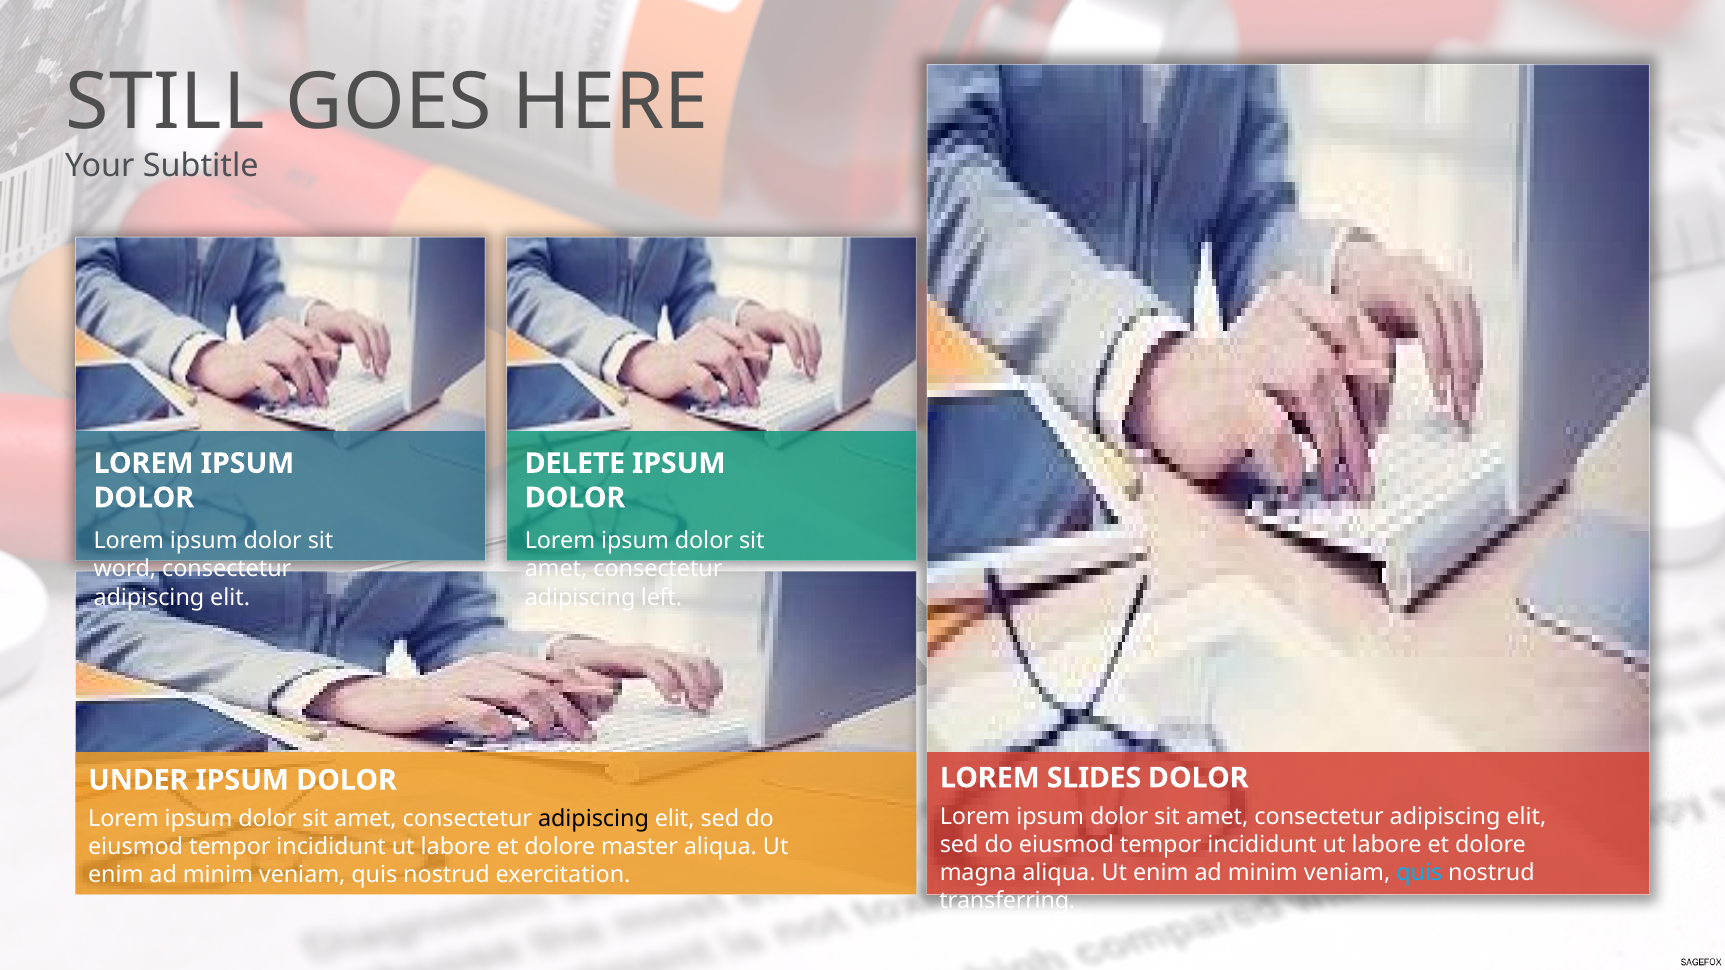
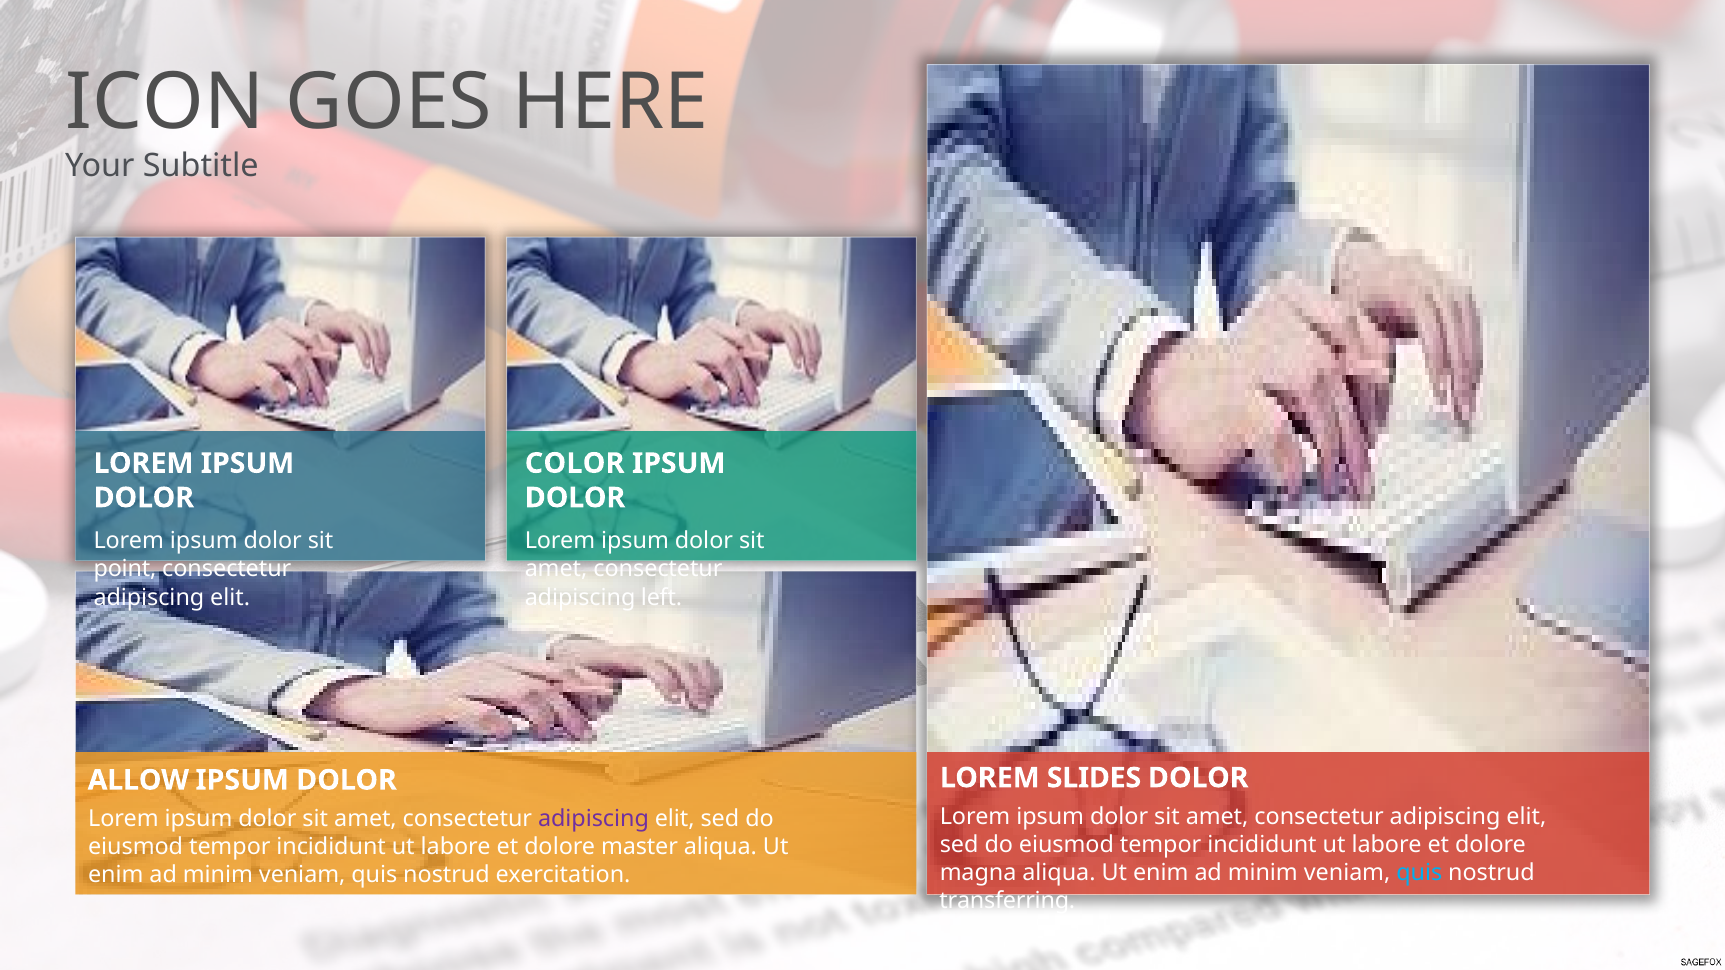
STILL: STILL -> ICON
DELETE: DELETE -> COLOR
word: word -> point
UNDER: UNDER -> ALLOW
adipiscing at (593, 819) colour: black -> purple
